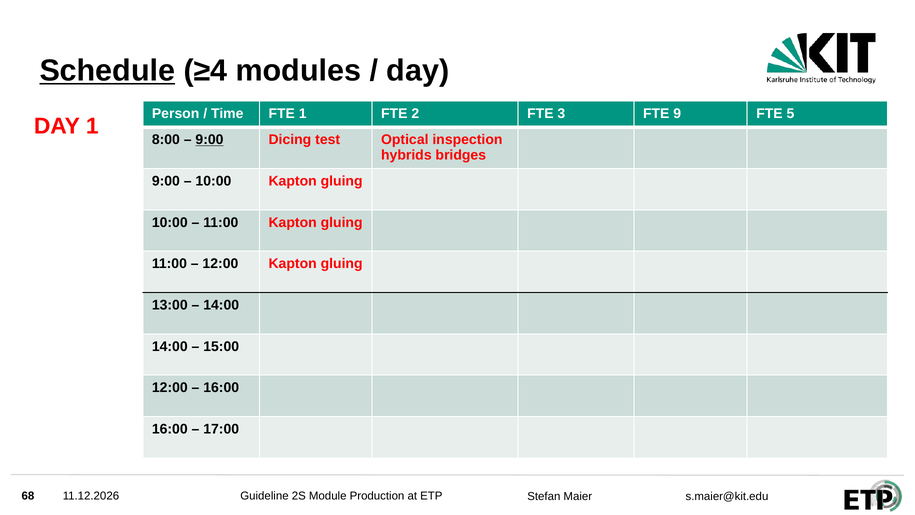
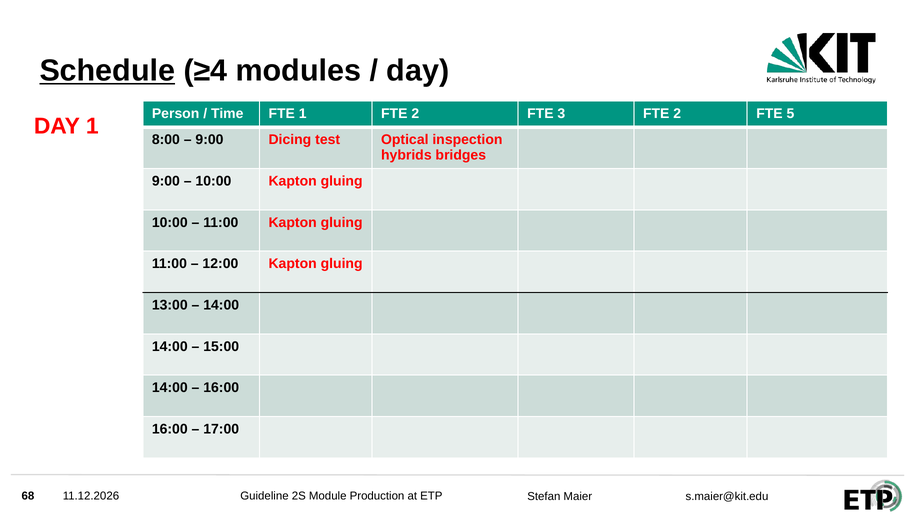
3 FTE 9: 9 -> 2
9:00 at (210, 140) underline: present -> none
12:00 at (170, 388): 12:00 -> 14:00
